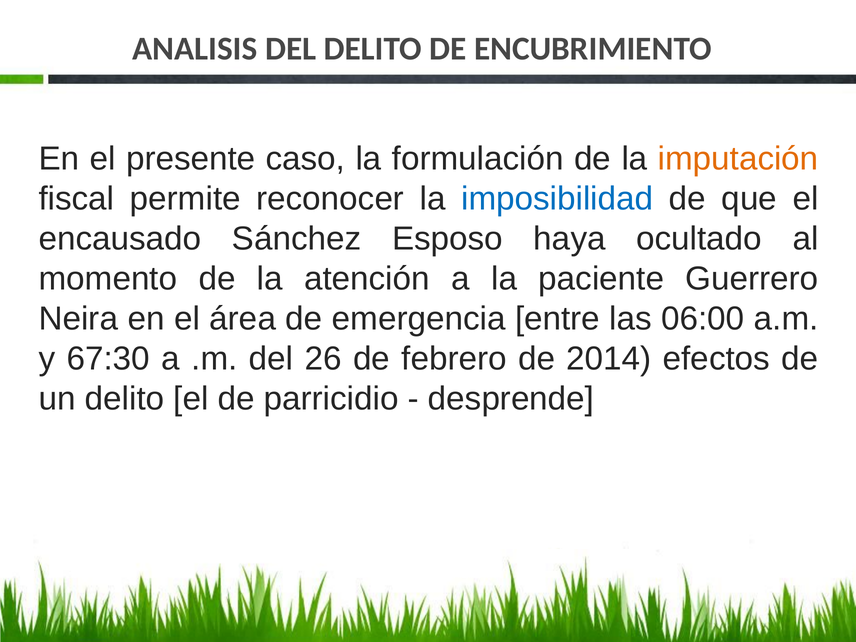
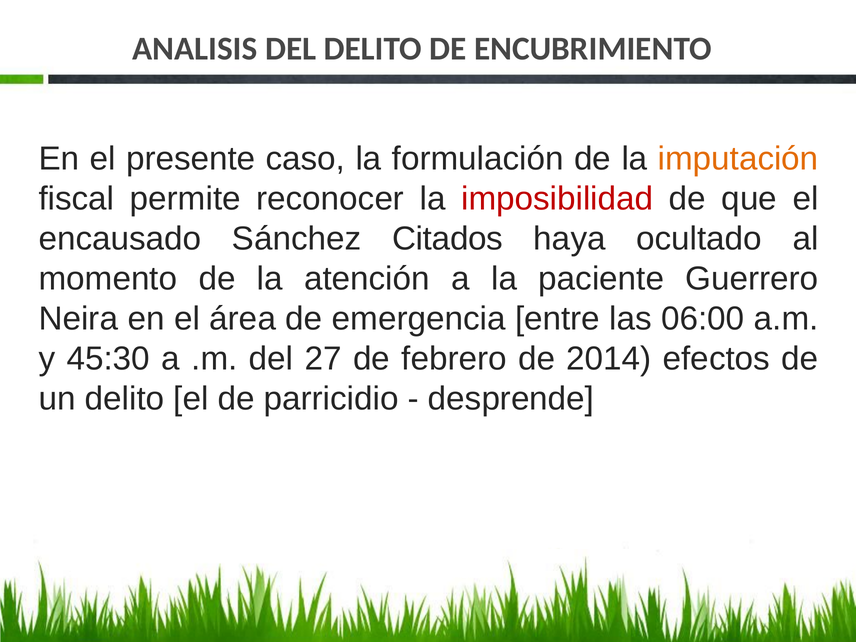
imposibilidad colour: blue -> red
Esposo: Esposo -> Citados
67:30: 67:30 -> 45:30
26: 26 -> 27
